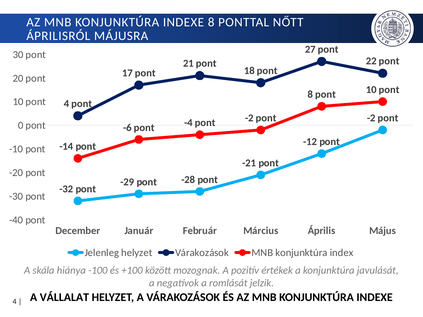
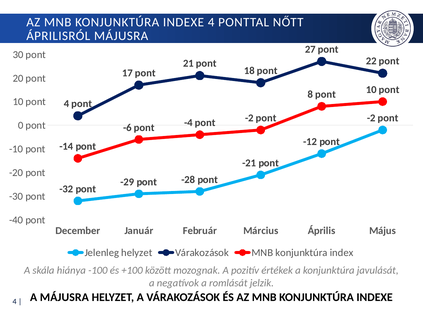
INDEXE 8: 8 -> 4
A VÁLLALAT: VÁLLALAT -> MÁJUSRA
